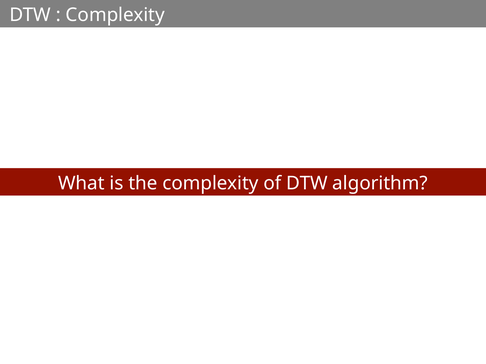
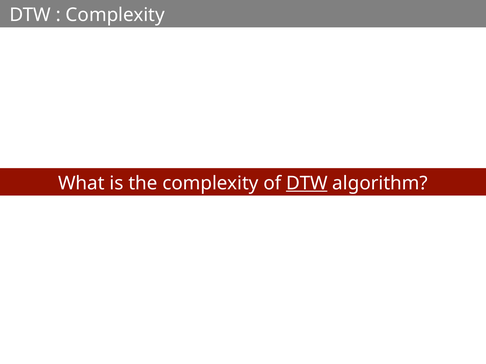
DTW at (307, 183) underline: none -> present
